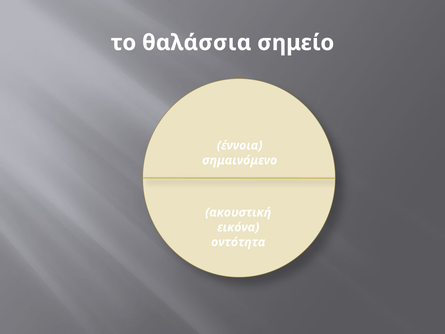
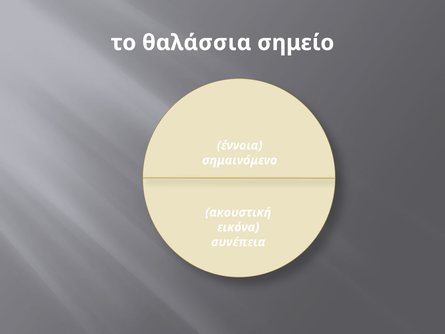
οντότητα: οντότητα -> συνέπεια
